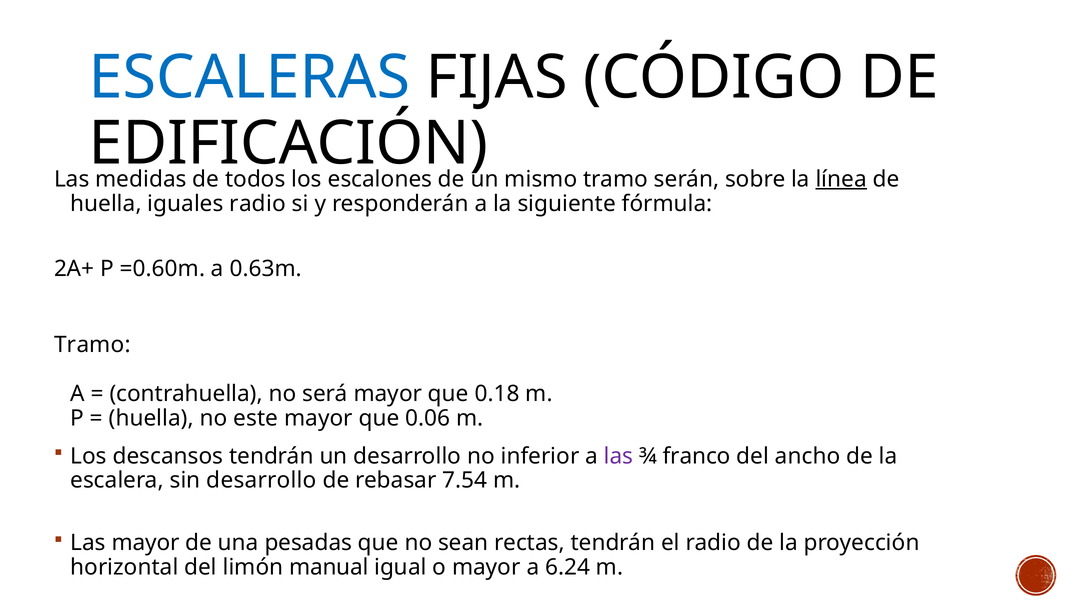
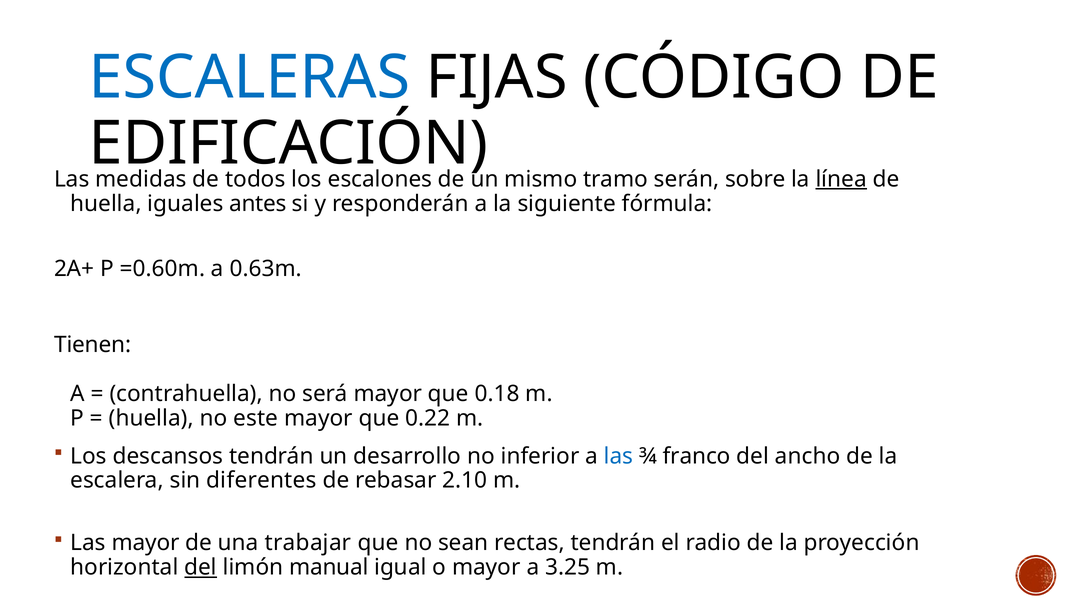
iguales radio: radio -> antes
Tramo at (92, 345): Tramo -> Tienen
0.06: 0.06 -> 0.22
las at (619, 456) colour: purple -> blue
sin desarrollo: desarrollo -> diferentes
7.54: 7.54 -> 2.10
pesadas: pesadas -> trabajar
del at (201, 567) underline: none -> present
6.24: 6.24 -> 3.25
